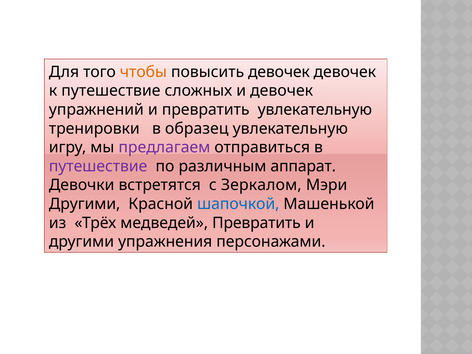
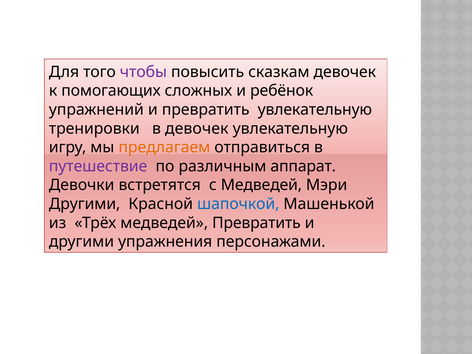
чтобы colour: orange -> purple
повысить девочек: девочек -> сказкам
к путешествие: путешествие -> помогающих
и девочек: девочек -> ребёнок
в образец: образец -> девочек
предлагаем colour: purple -> orange
с Зеркалом: Зеркалом -> Медведей
